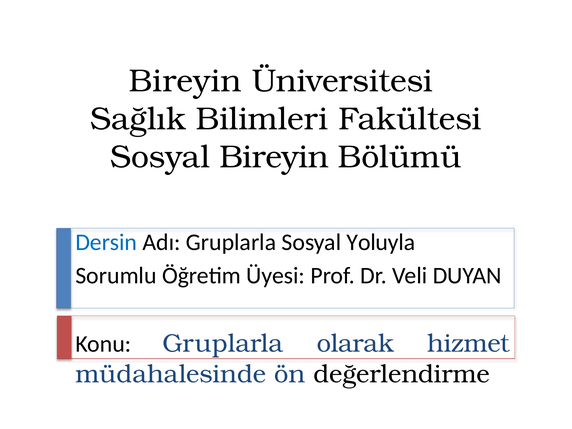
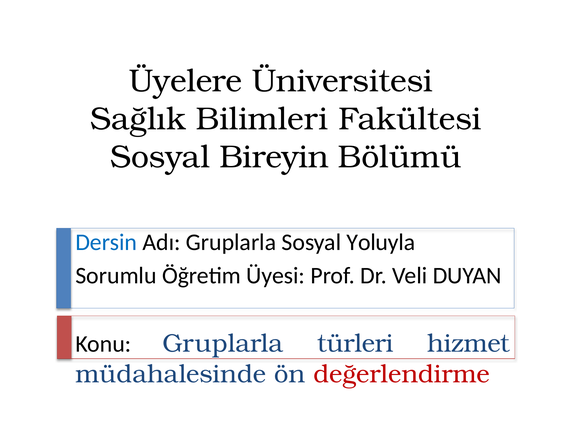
Bireyin at (185, 81): Bireyin -> Üyelere
olarak: olarak -> türleri
değerlendirme colour: black -> red
